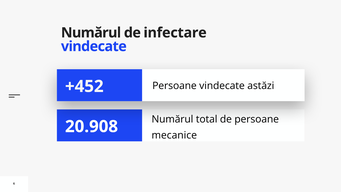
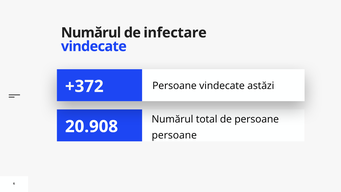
+452: +452 -> +372
mecanice at (174, 135): mecanice -> persoane
